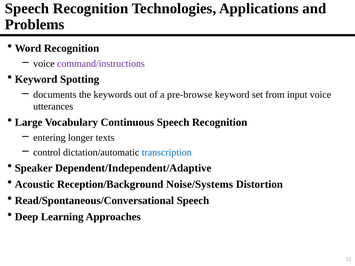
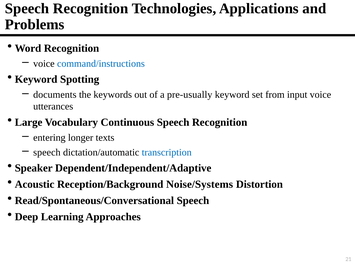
command/instructions colour: purple -> blue
pre-browse: pre-browse -> pre-usually
control at (47, 152): control -> speech
